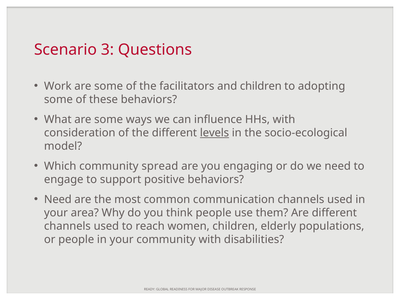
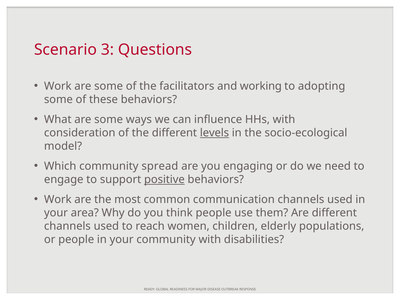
and children: children -> working
positive underline: none -> present
Need at (58, 199): Need -> Work
